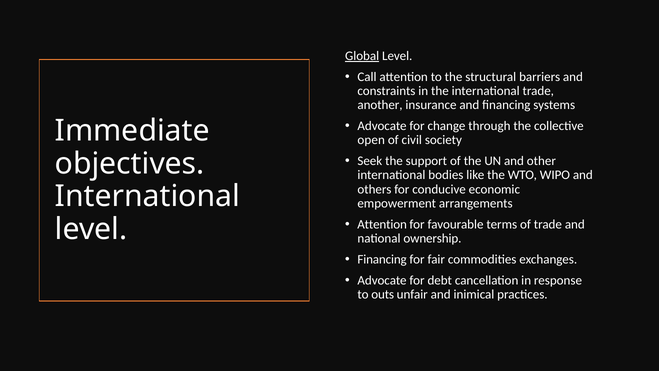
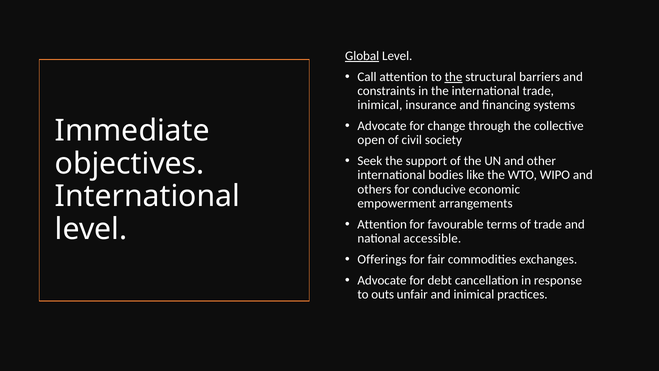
the at (454, 77) underline: none -> present
another at (380, 105): another -> inimical
ownership: ownership -> accessible
Financing at (382, 259): Financing -> Offerings
